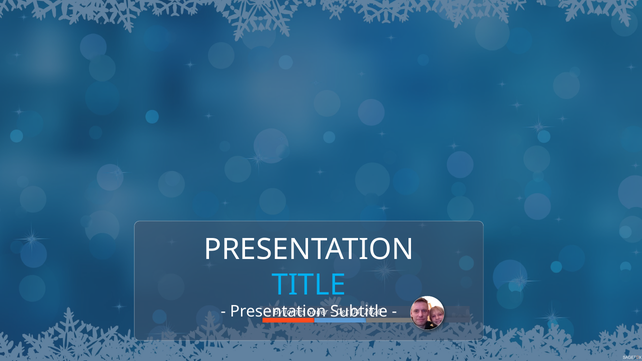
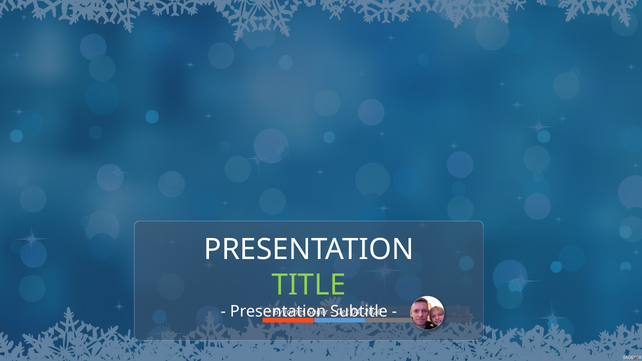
TITLE colour: light blue -> light green
